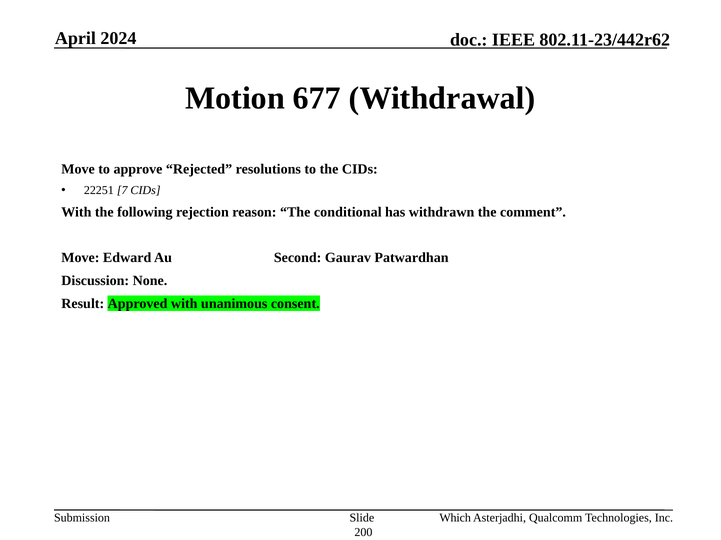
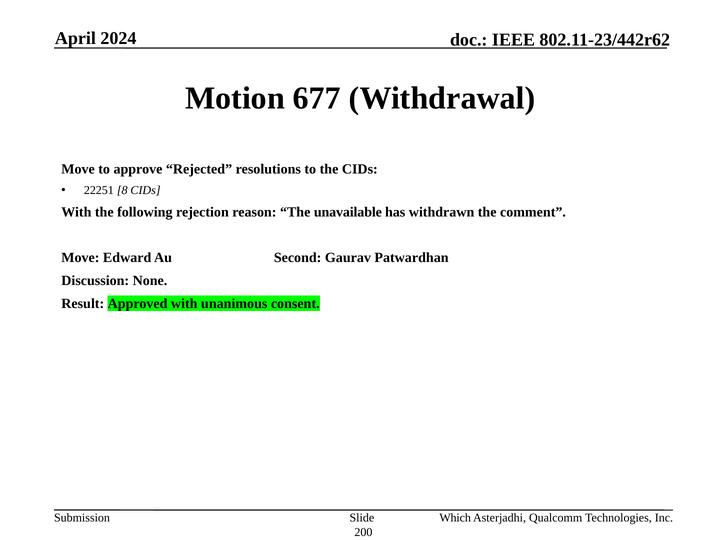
7: 7 -> 8
conditional: conditional -> unavailable
